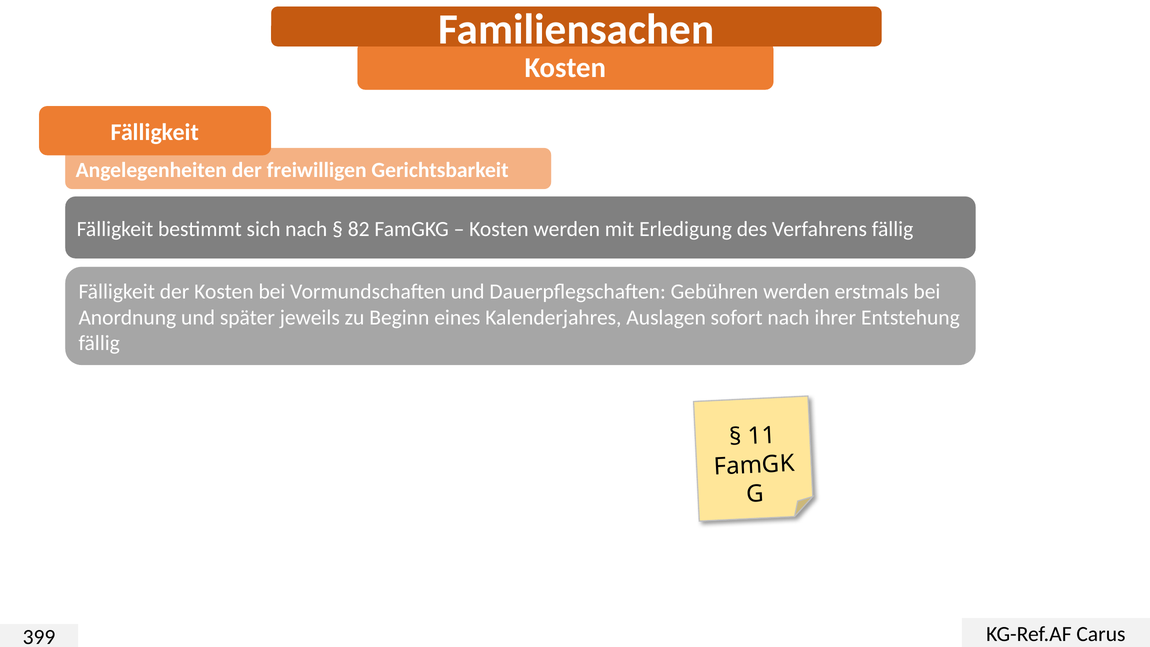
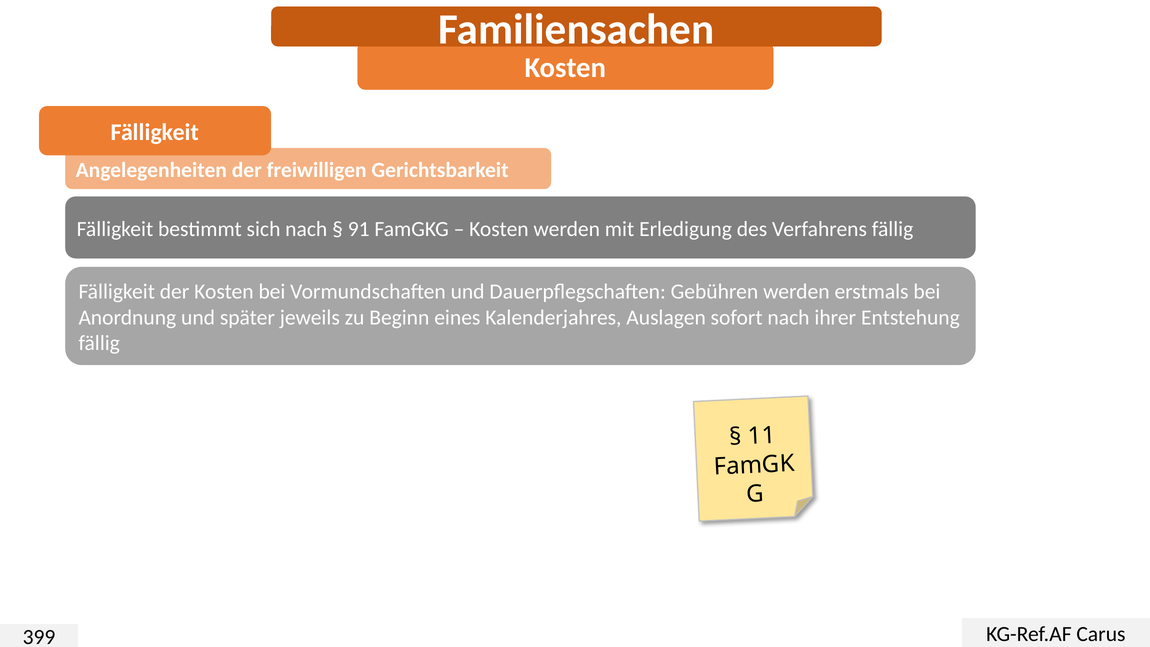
82: 82 -> 91
